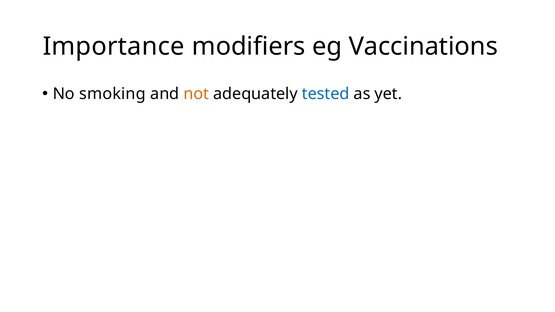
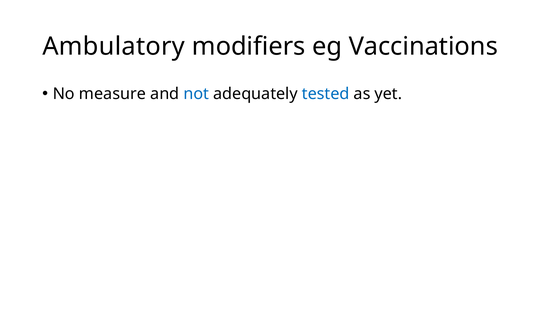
Importance: Importance -> Ambulatory
smoking: smoking -> measure
not colour: orange -> blue
